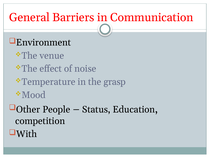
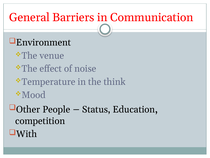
grasp: grasp -> think
